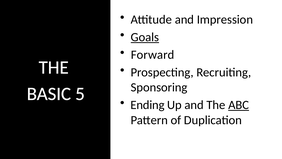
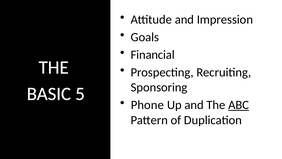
Goals underline: present -> none
Forward: Forward -> Financial
Ending: Ending -> Phone
